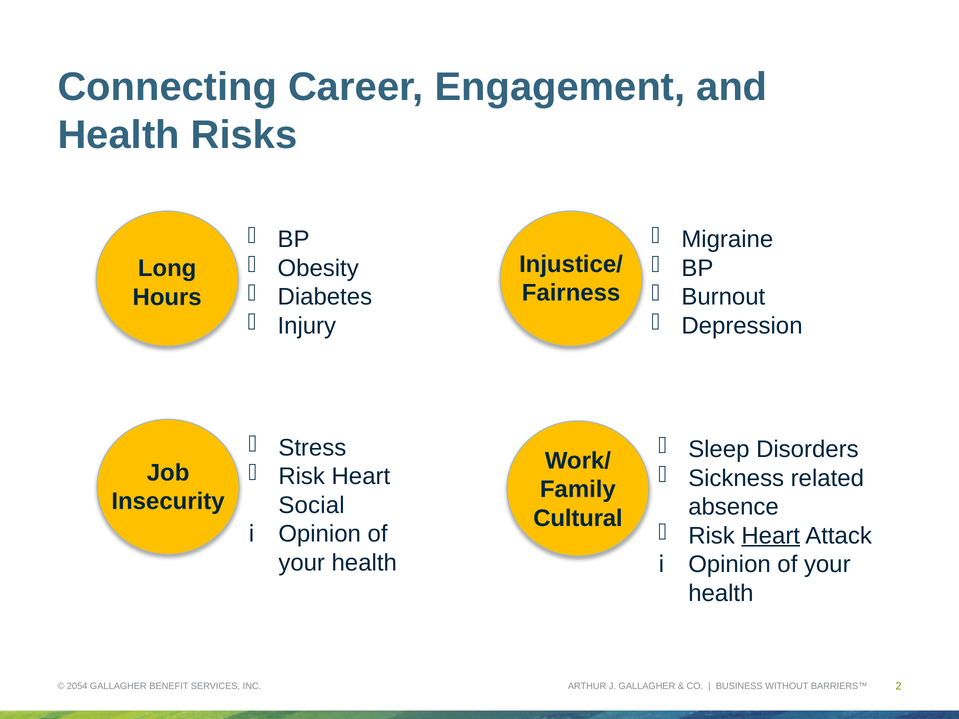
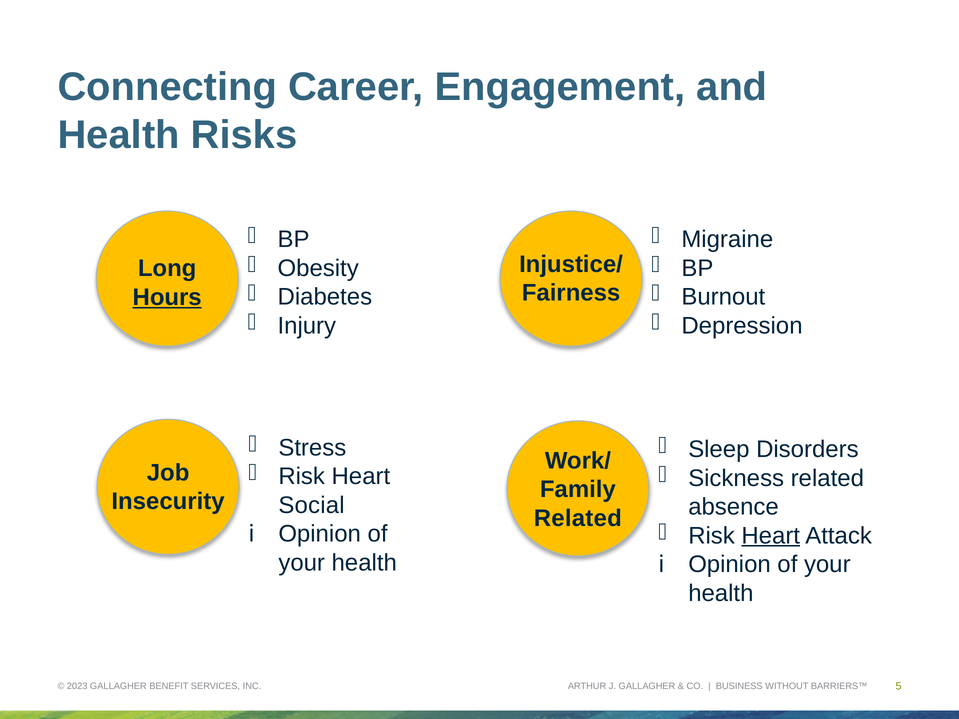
Hours underline: none -> present
Cultural at (578, 519): Cultural -> Related
2054: 2054 -> 2023
2: 2 -> 5
